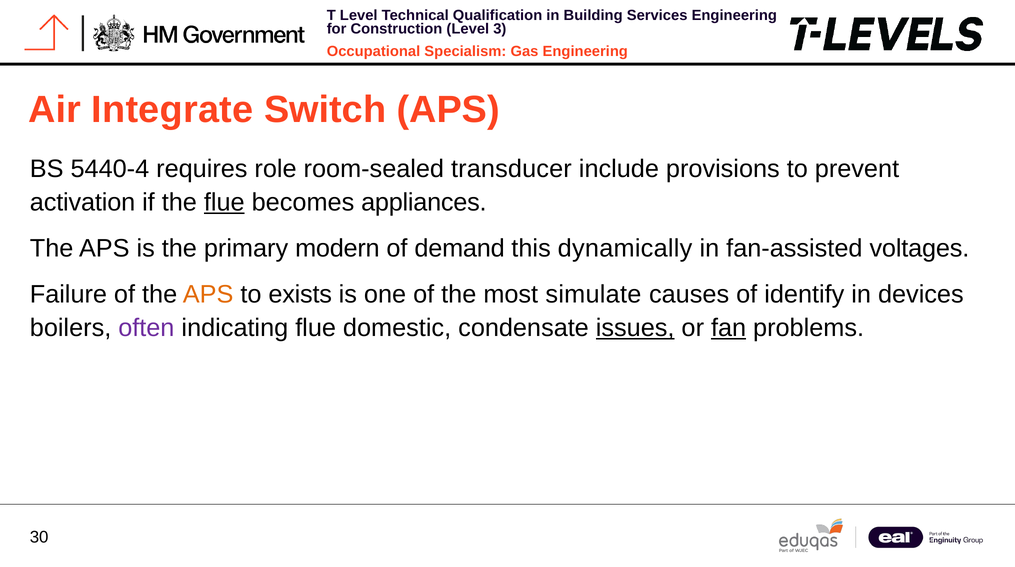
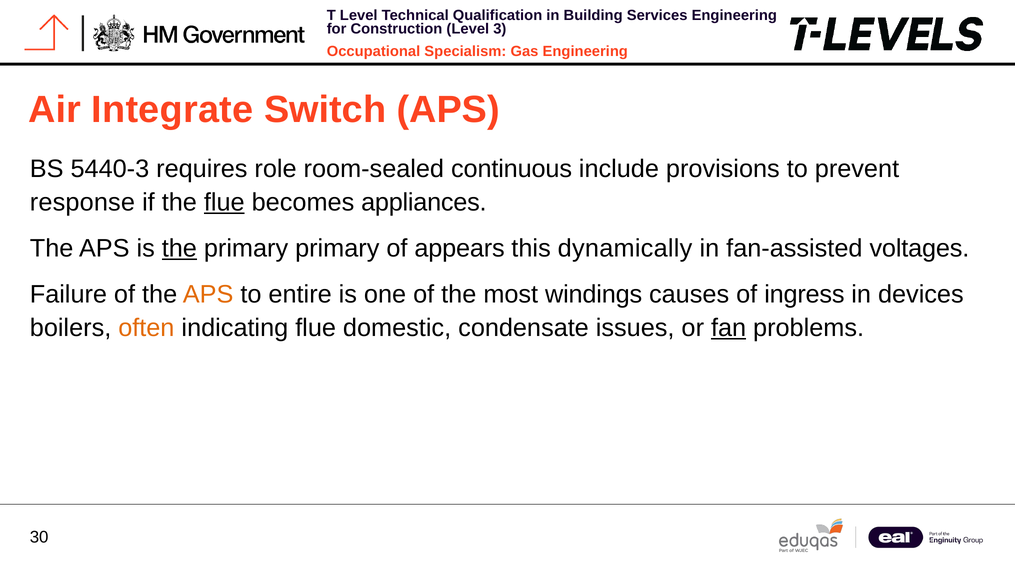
5440-4: 5440-4 -> 5440-3
transducer: transducer -> continuous
activation: activation -> response
the at (179, 249) underline: none -> present
primary modern: modern -> primary
demand: demand -> appears
exists: exists -> entire
simulate: simulate -> windings
identify: identify -> ingress
often colour: purple -> orange
issues underline: present -> none
